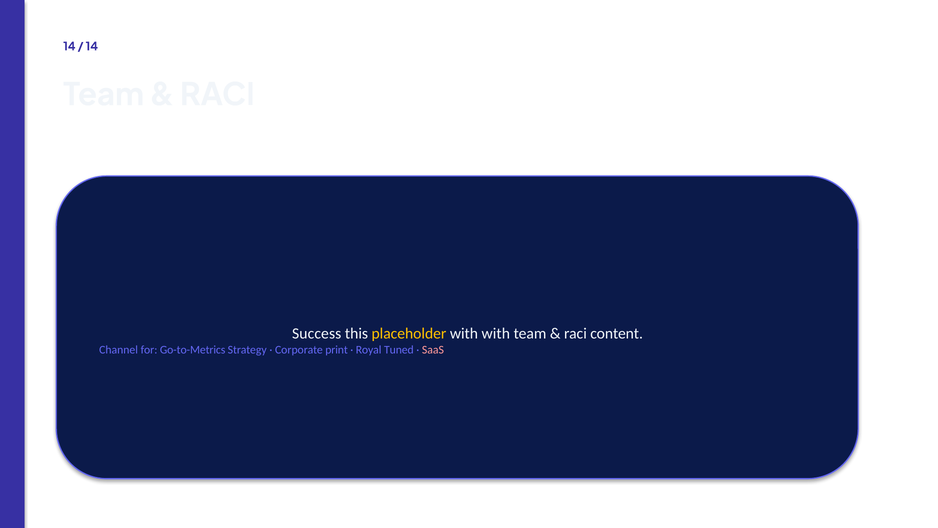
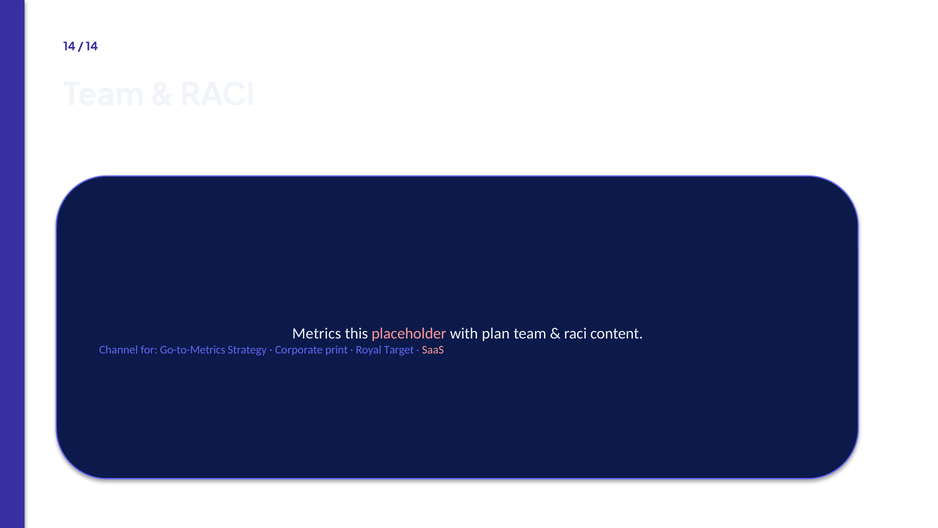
Success: Success -> Metrics
placeholder colour: yellow -> pink
with with: with -> plan
Tuned: Tuned -> Target
